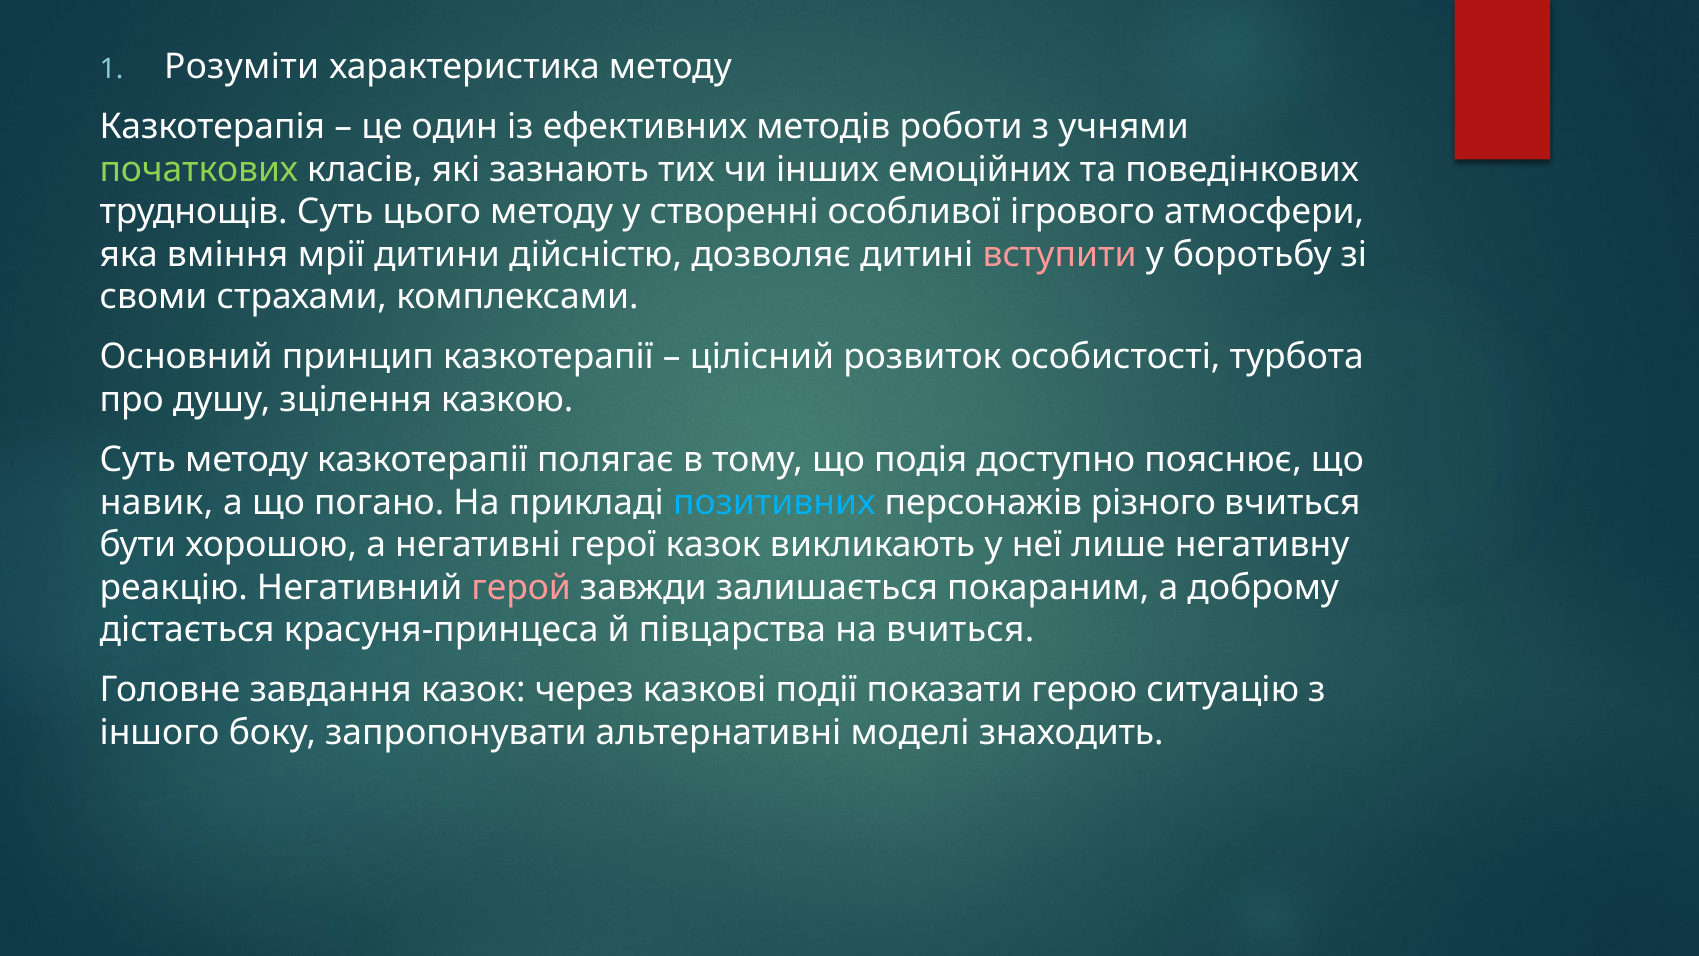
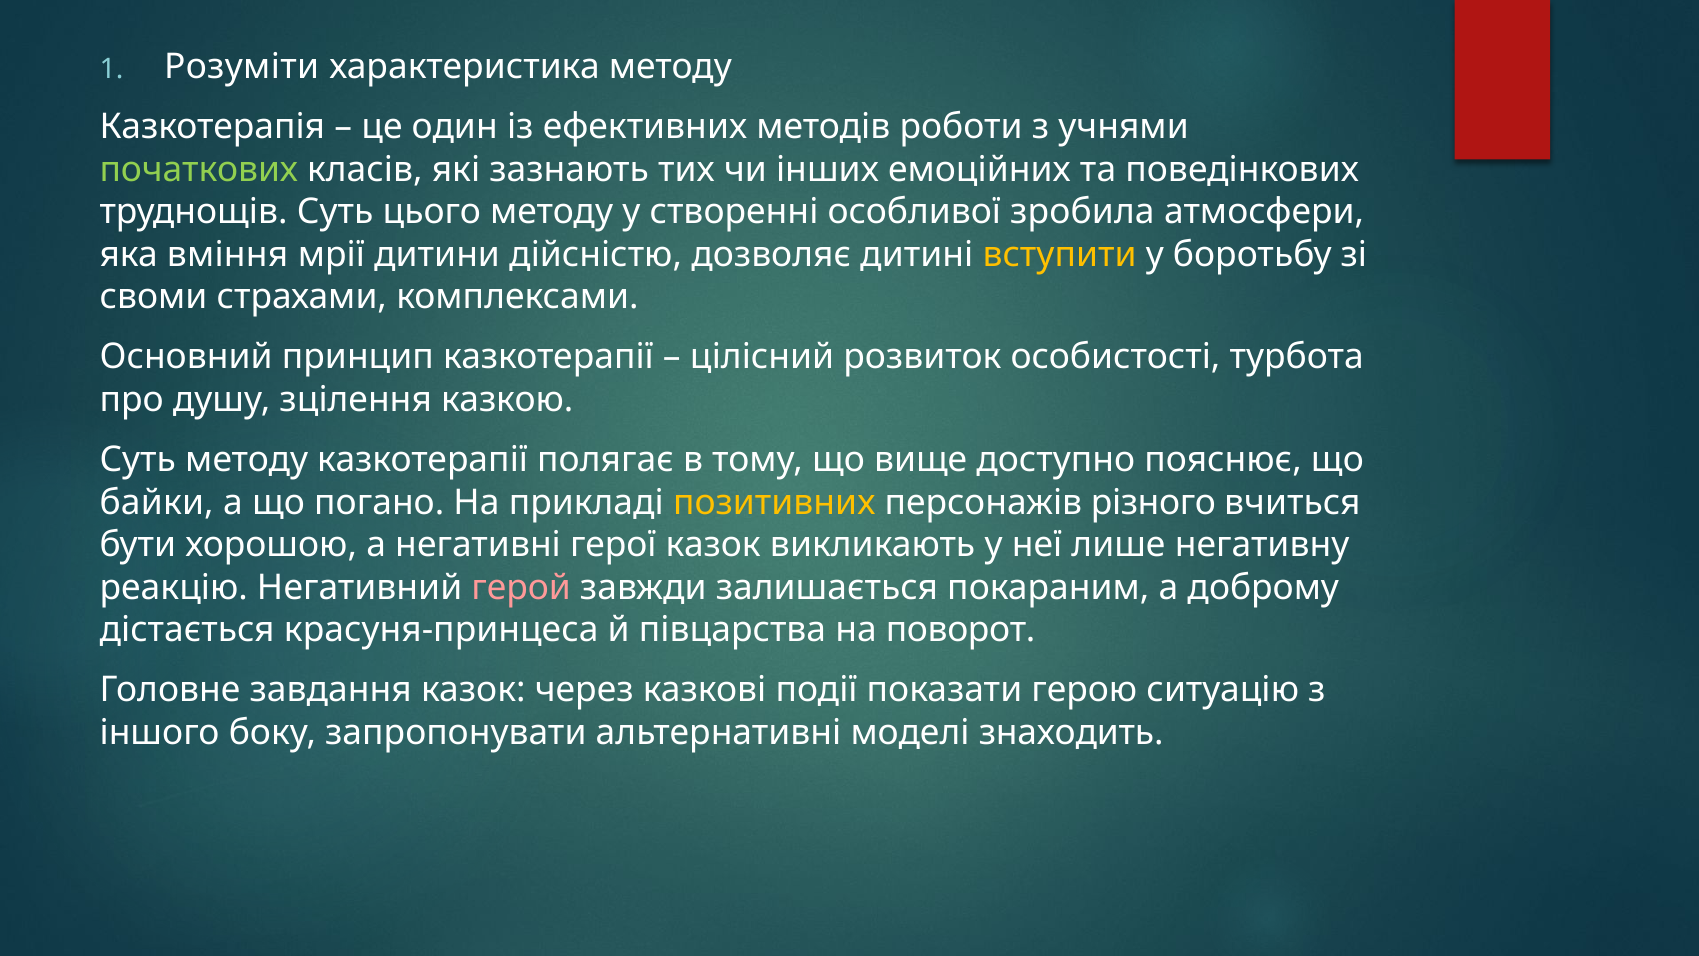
ігрового: ігрового -> зробила
вступити colour: pink -> yellow
подія: подія -> вище
навик: навик -> байки
позитивних colour: light blue -> yellow
на вчиться: вчиться -> поворот
